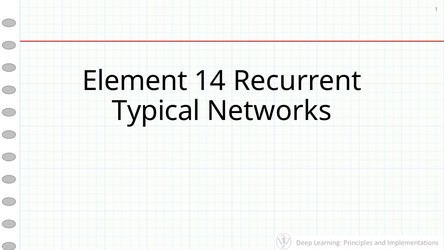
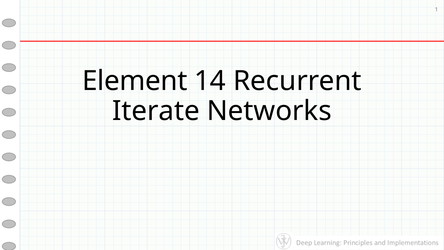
Typical: Typical -> Iterate
